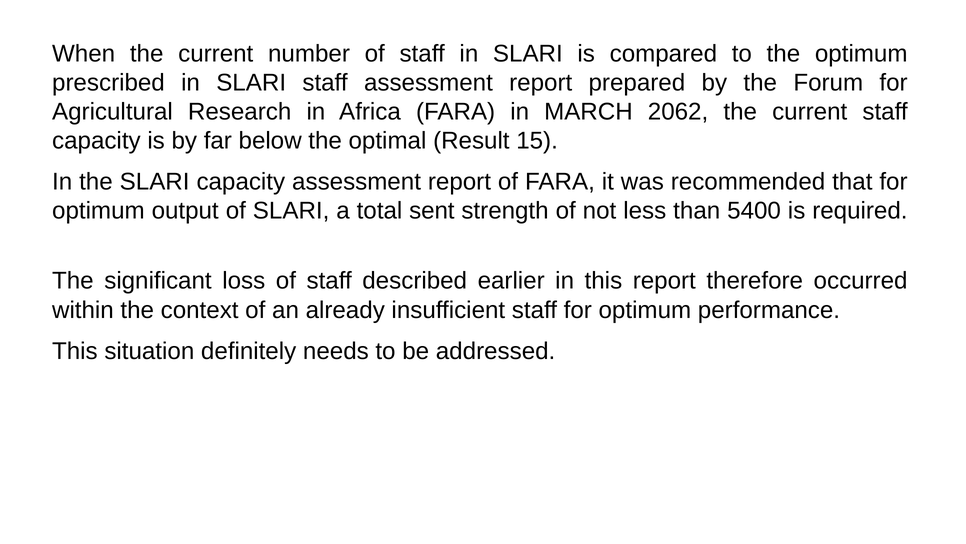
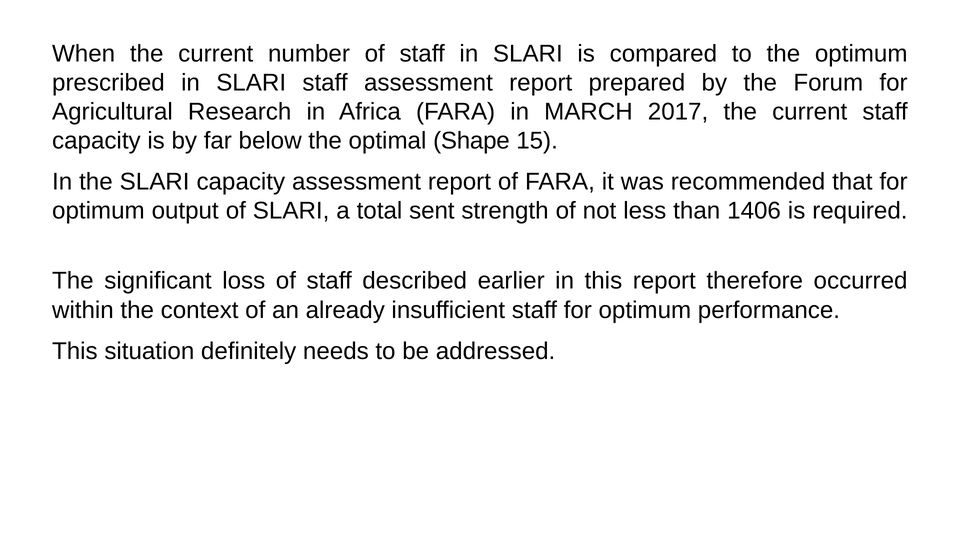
2062: 2062 -> 2017
Result: Result -> Shape
5400: 5400 -> 1406
